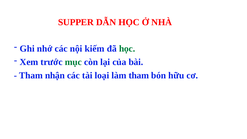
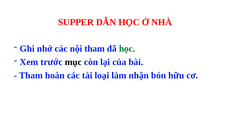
nội kiếm: kiếm -> tham
mục colour: green -> black
nhận: nhận -> hoàn
làm tham: tham -> nhận
